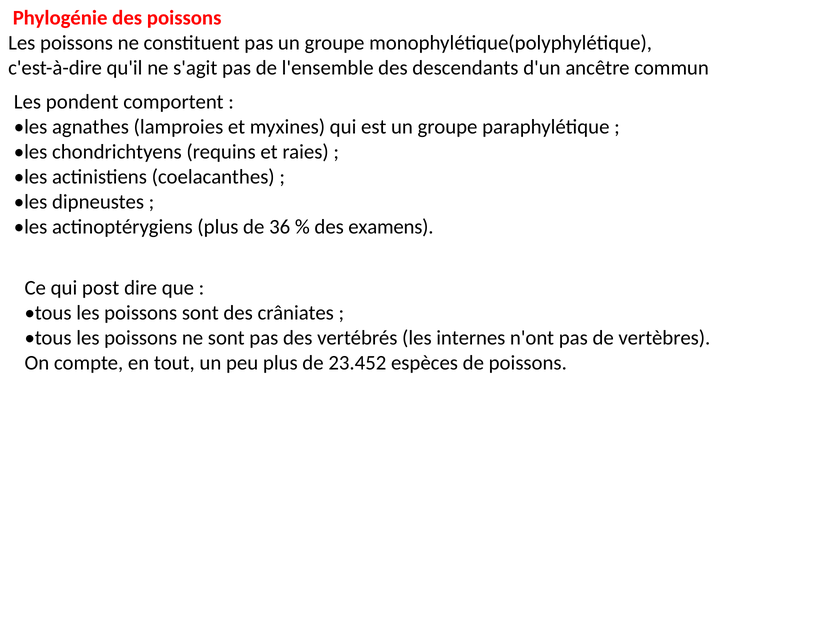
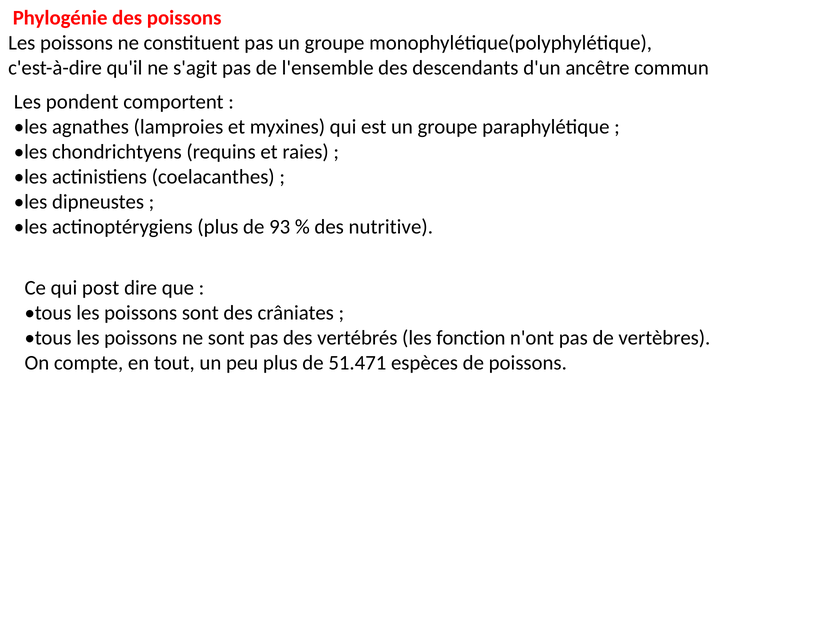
36: 36 -> 93
examens: examens -> nutritive
internes: internes -> fonction
23.452: 23.452 -> 51.471
